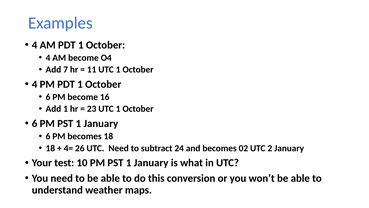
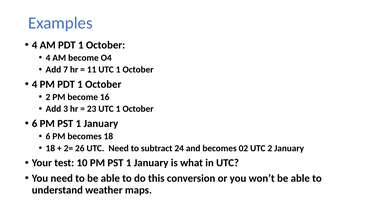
6 at (48, 97): 6 -> 2
Add 1: 1 -> 3
4=: 4= -> 2=
